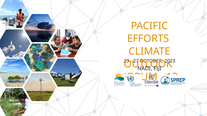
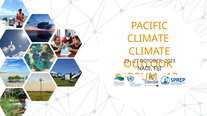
EFFORTS at (148, 39): EFFORTS -> CLIMATE
